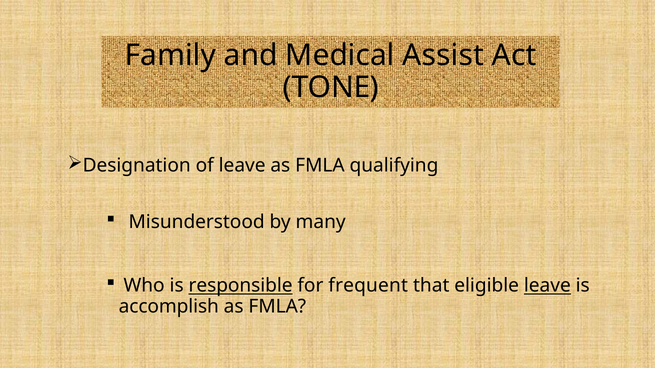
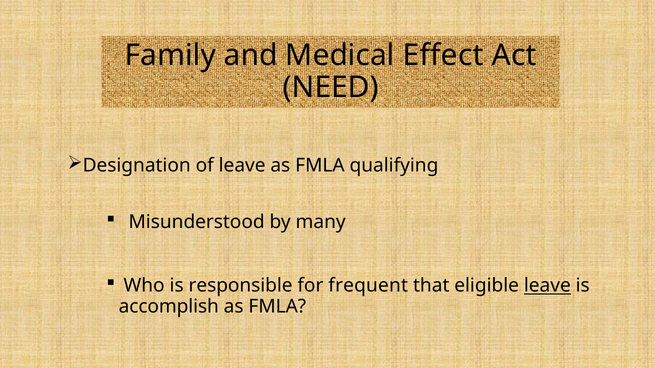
Assist: Assist -> Effect
TONE: TONE -> NEED
responsible underline: present -> none
